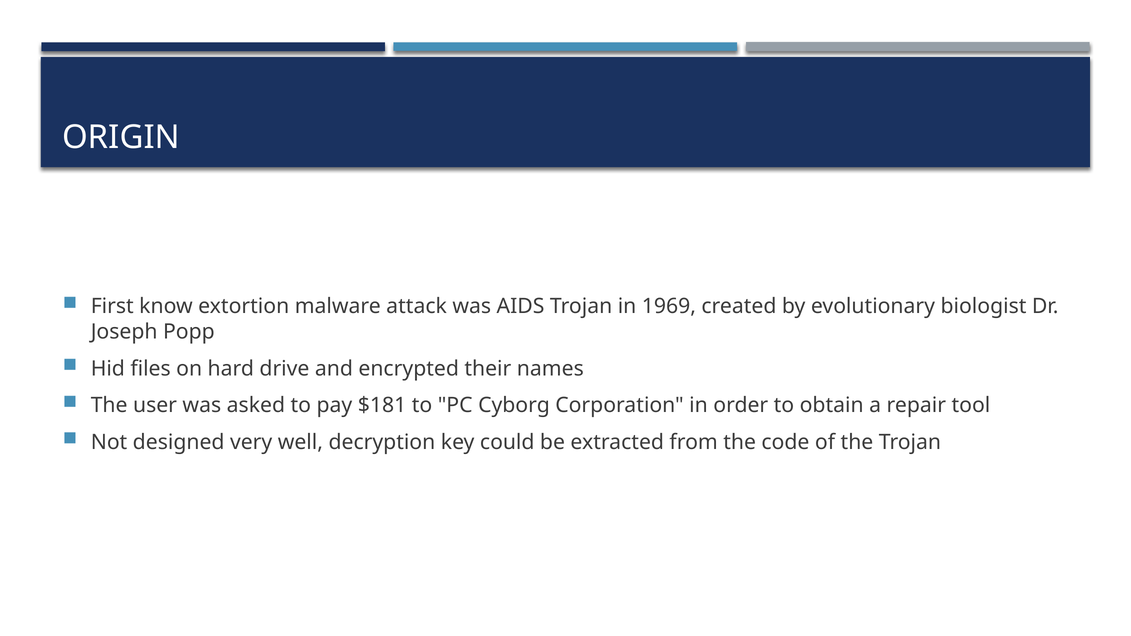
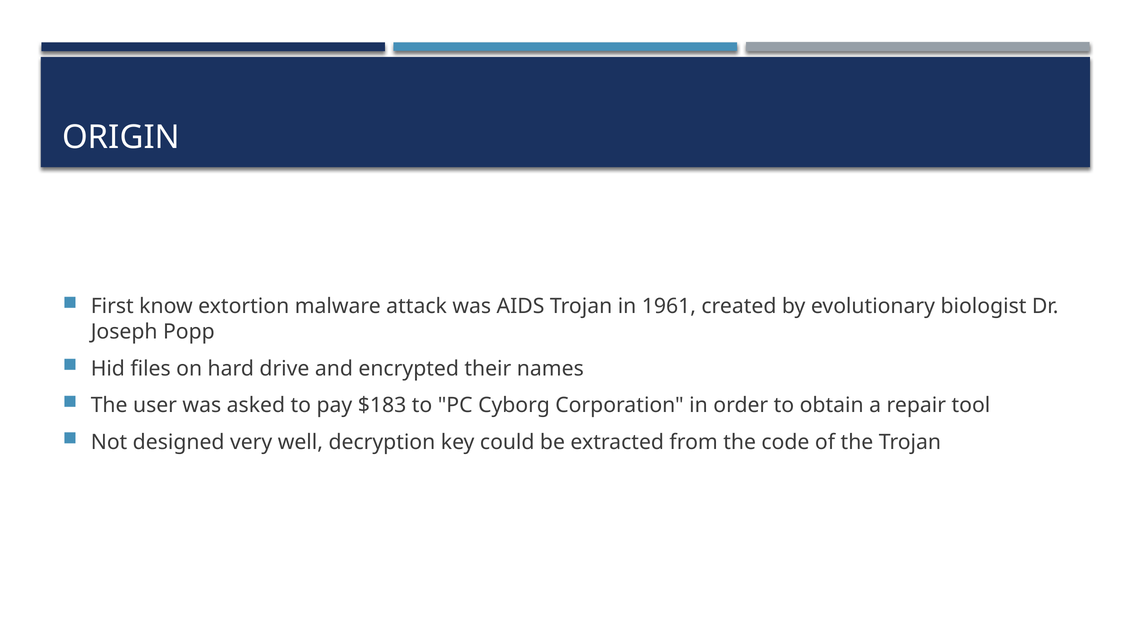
1969: 1969 -> 1961
$181: $181 -> $183
